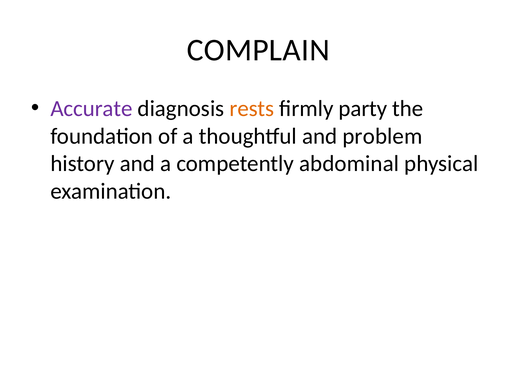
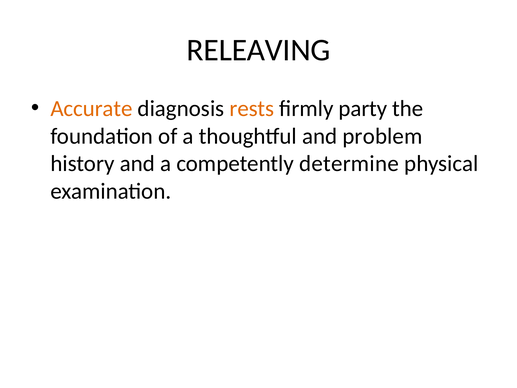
COMPLAIN: COMPLAIN -> RELEAVING
Accurate colour: purple -> orange
abdominal: abdominal -> determine
